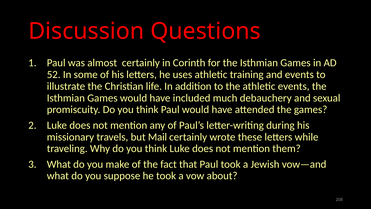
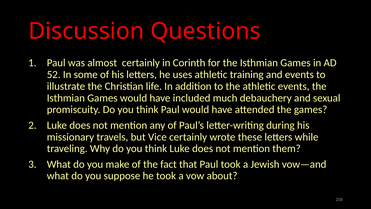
Mail: Mail -> Vice
